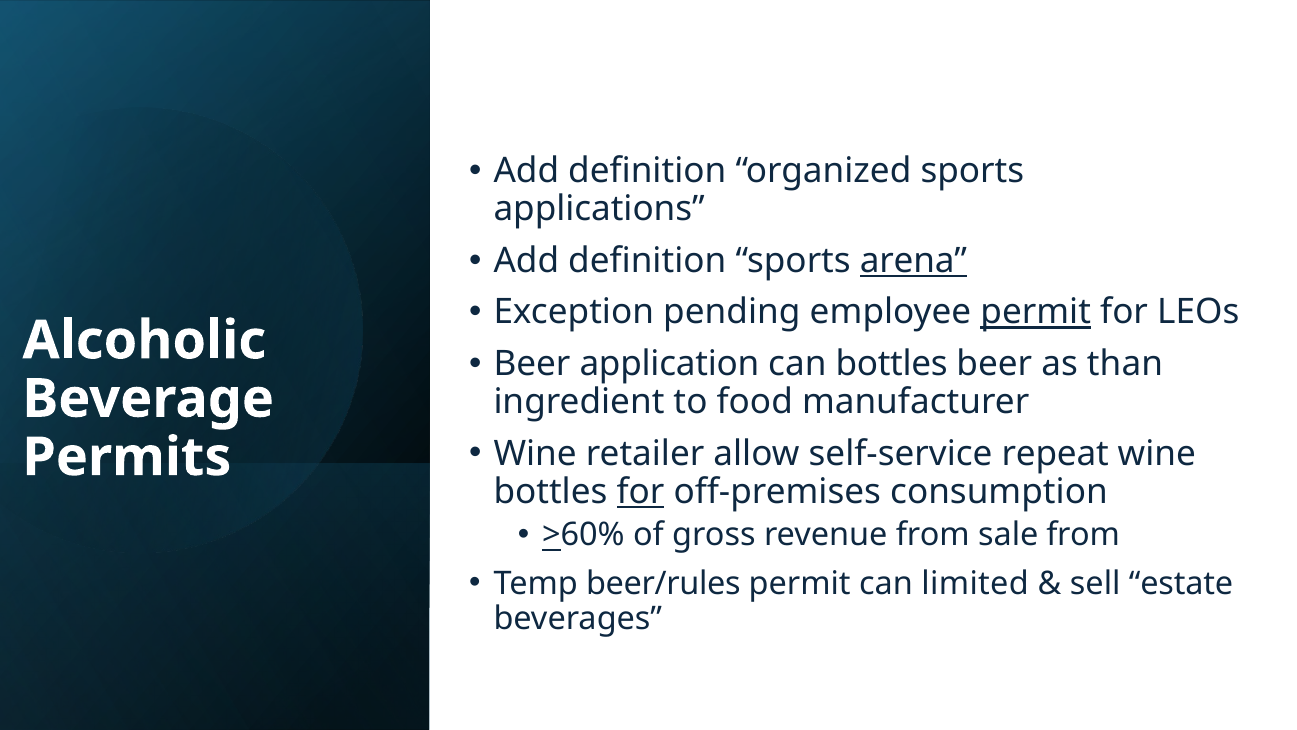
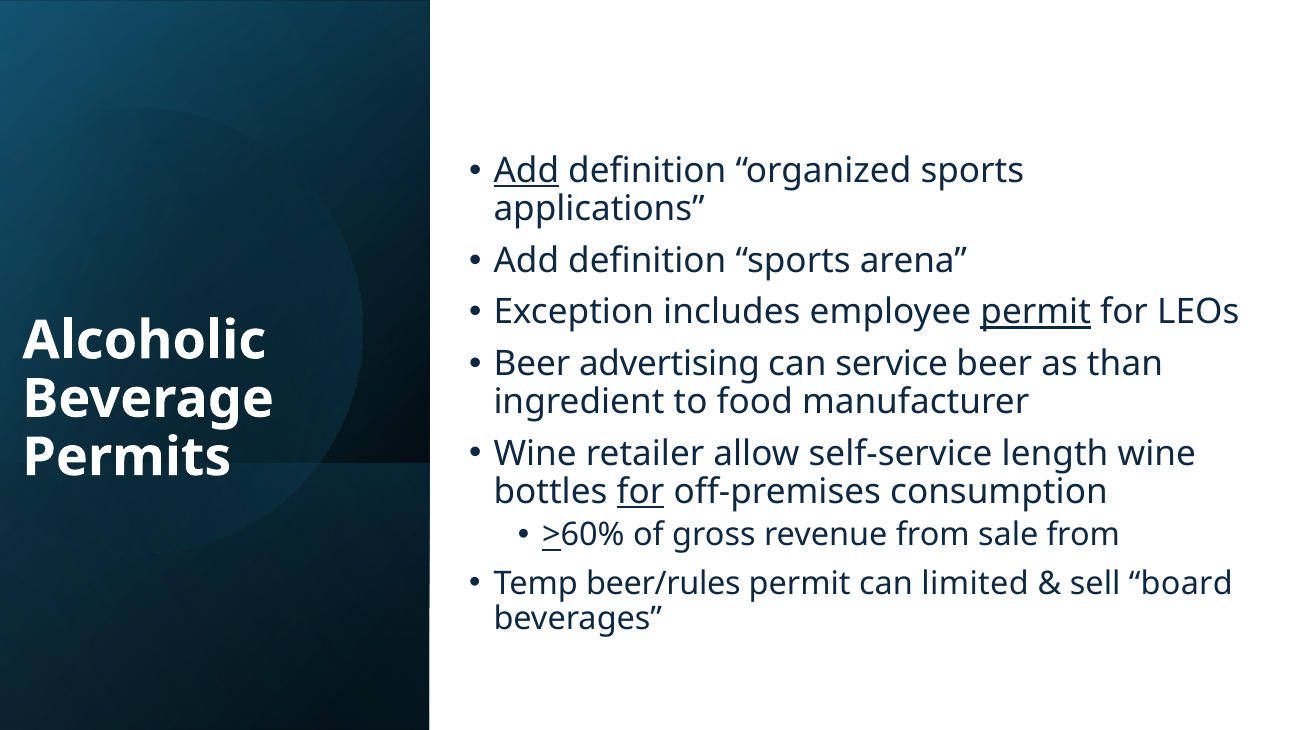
Add at (526, 171) underline: none -> present
arena underline: present -> none
pending: pending -> includes
application: application -> advertising
can bottles: bottles -> service
repeat: repeat -> length
estate: estate -> board
